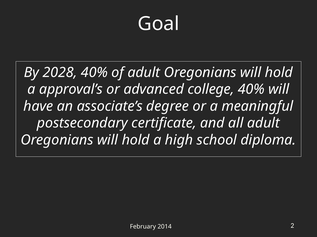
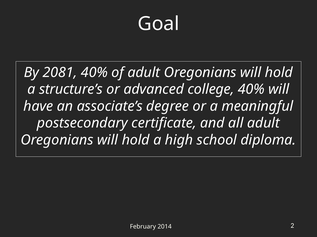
2028: 2028 -> 2081
approval’s: approval’s -> structure’s
